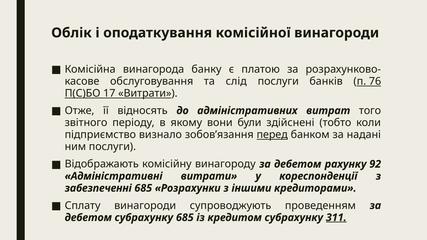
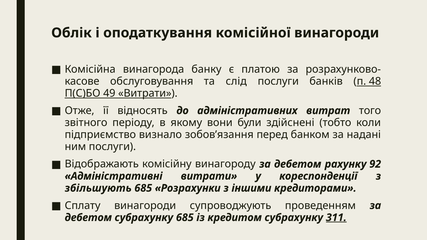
76: 76 -> 48
17: 17 -> 49
перед underline: present -> none
забезпеченні: забезпеченні -> збільшують
